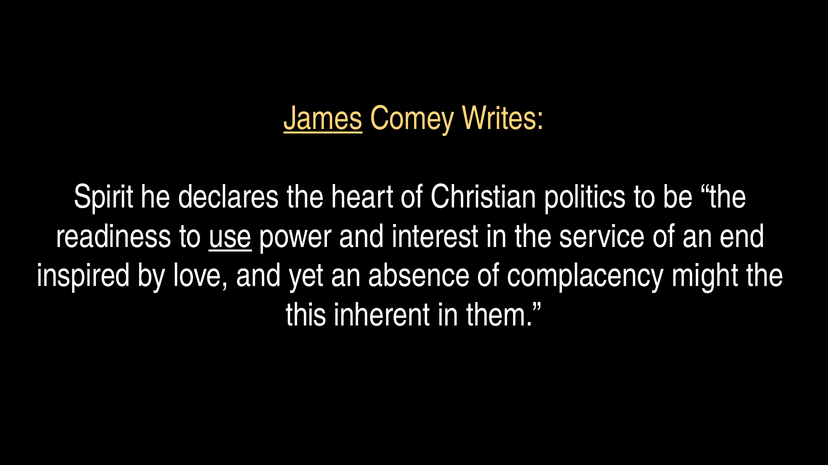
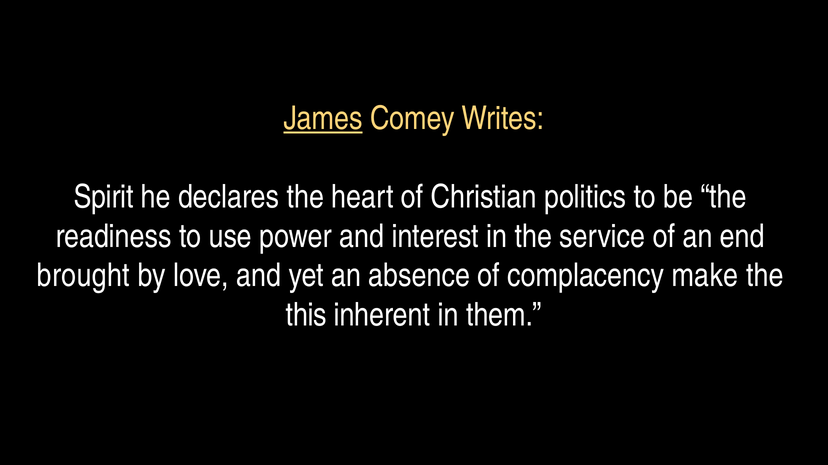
use underline: present -> none
inspired: inspired -> brought
might: might -> make
